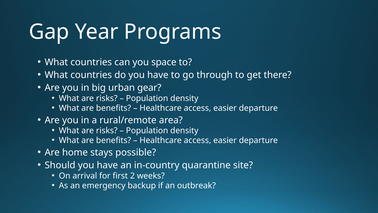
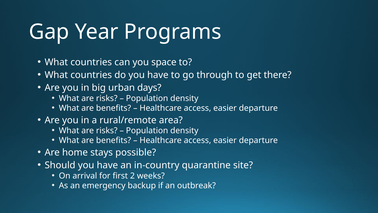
gear: gear -> days
